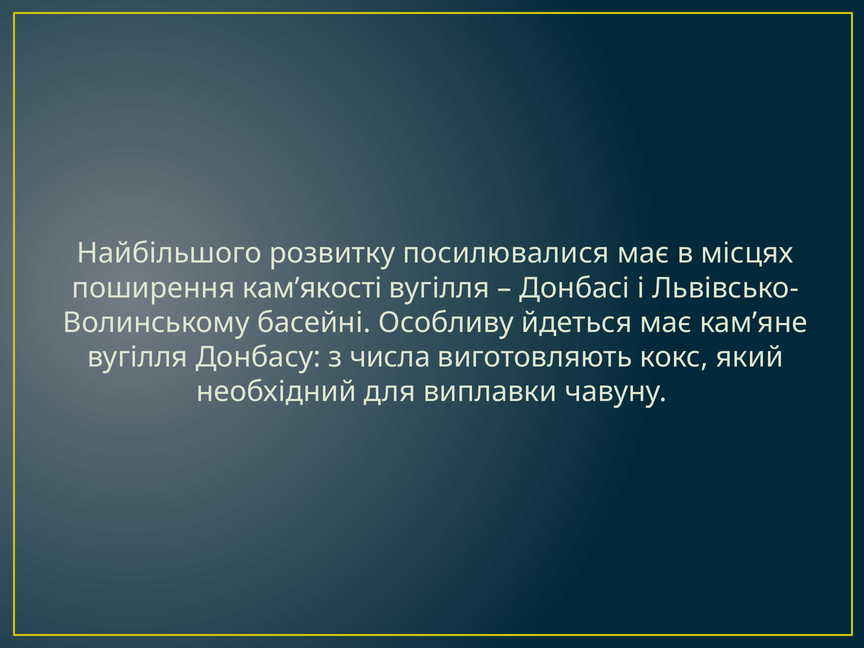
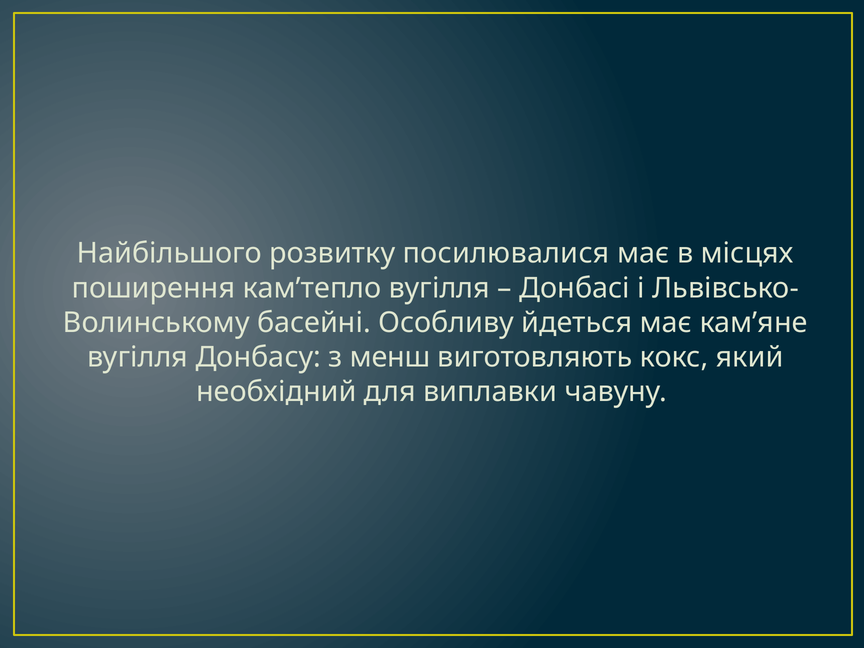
кам’якості: кам’якості -> кам’тепло
числа: числа -> менш
